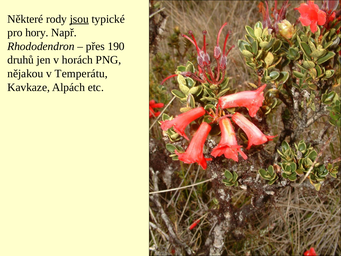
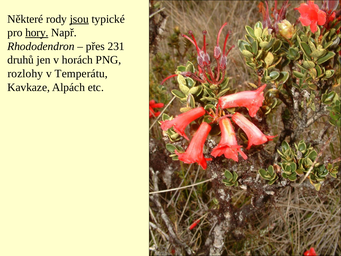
hory underline: none -> present
190: 190 -> 231
nějakou: nějakou -> rozlohy
